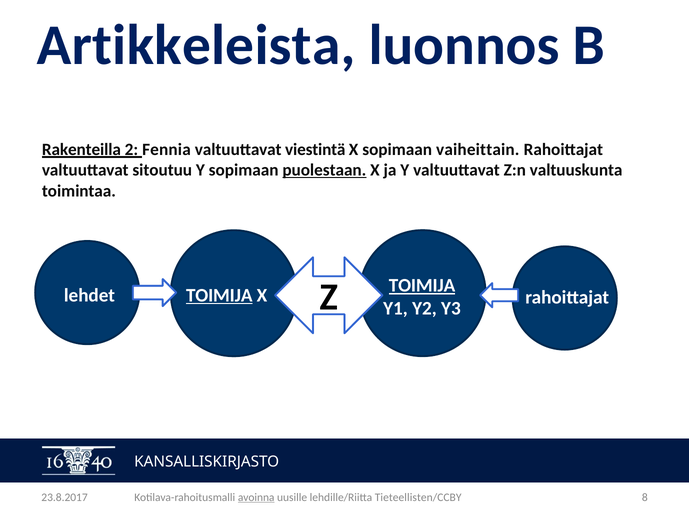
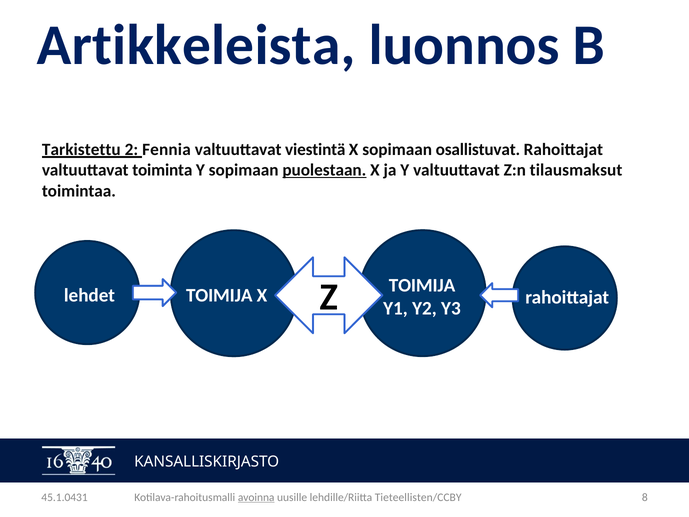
Rakenteilla: Rakenteilla -> Tarkistettu
vaiheittain: vaiheittain -> osallistuvat
sitoutuu: sitoutuu -> toiminta
valtuuskunta: valtuuskunta -> tilausmaksut
TOIMIJA at (422, 285) underline: present -> none
TOIMIJA at (219, 295) underline: present -> none
23.8.2017: 23.8.2017 -> 45.1.0431
